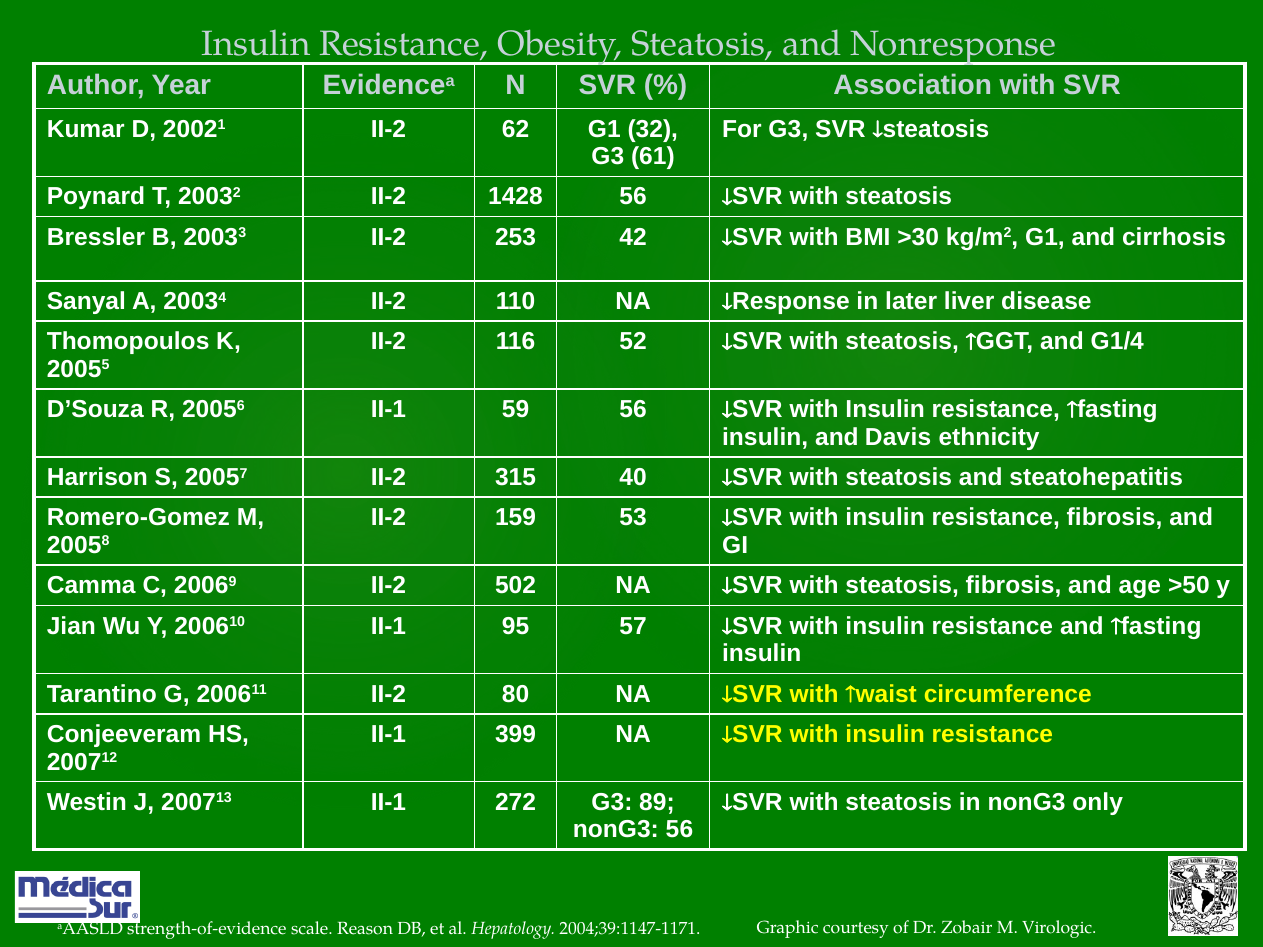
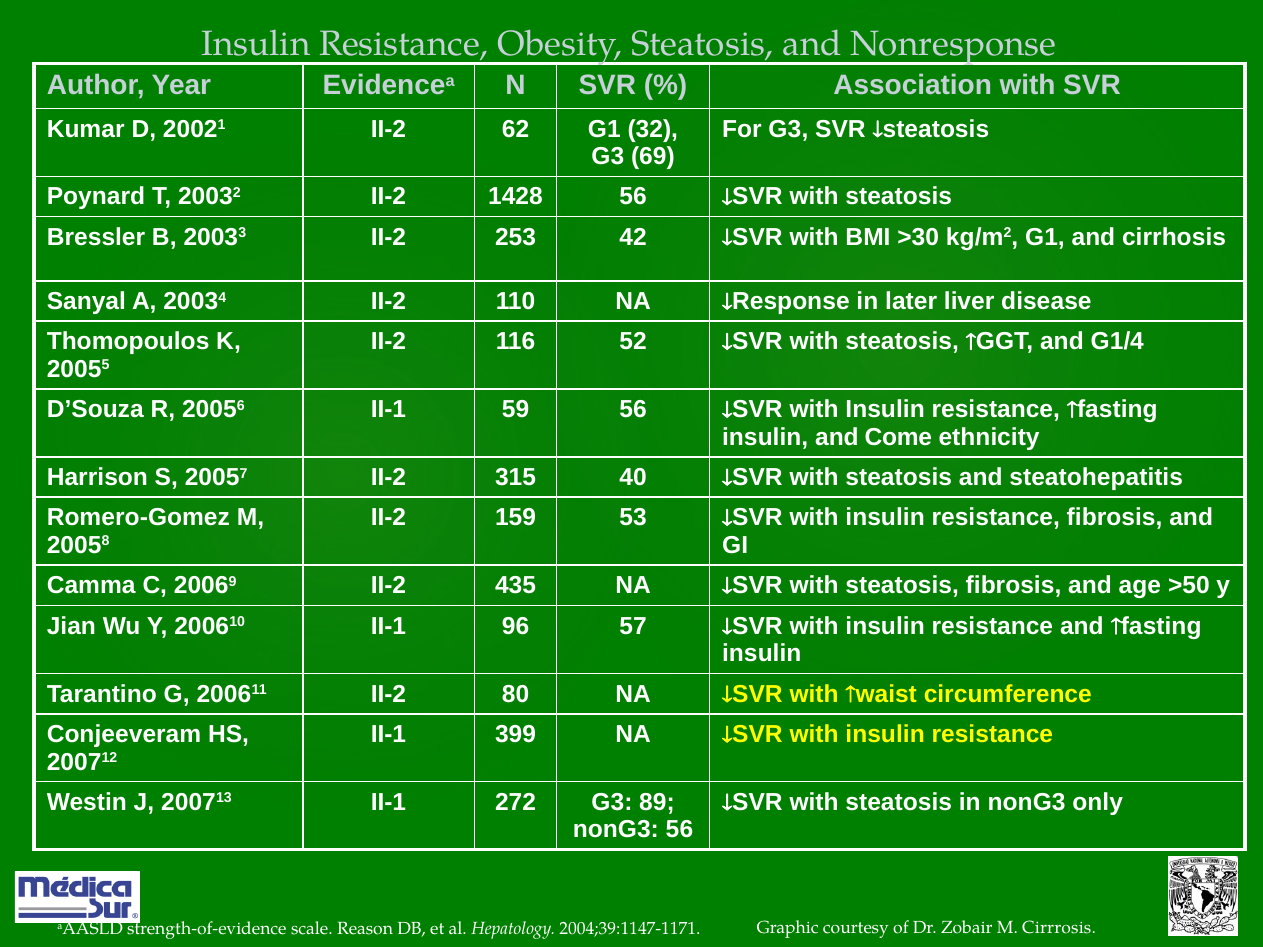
61: 61 -> 69
Davis: Davis -> Come
502: 502 -> 435
95: 95 -> 96
Virologic: Virologic -> Cirrrosis
